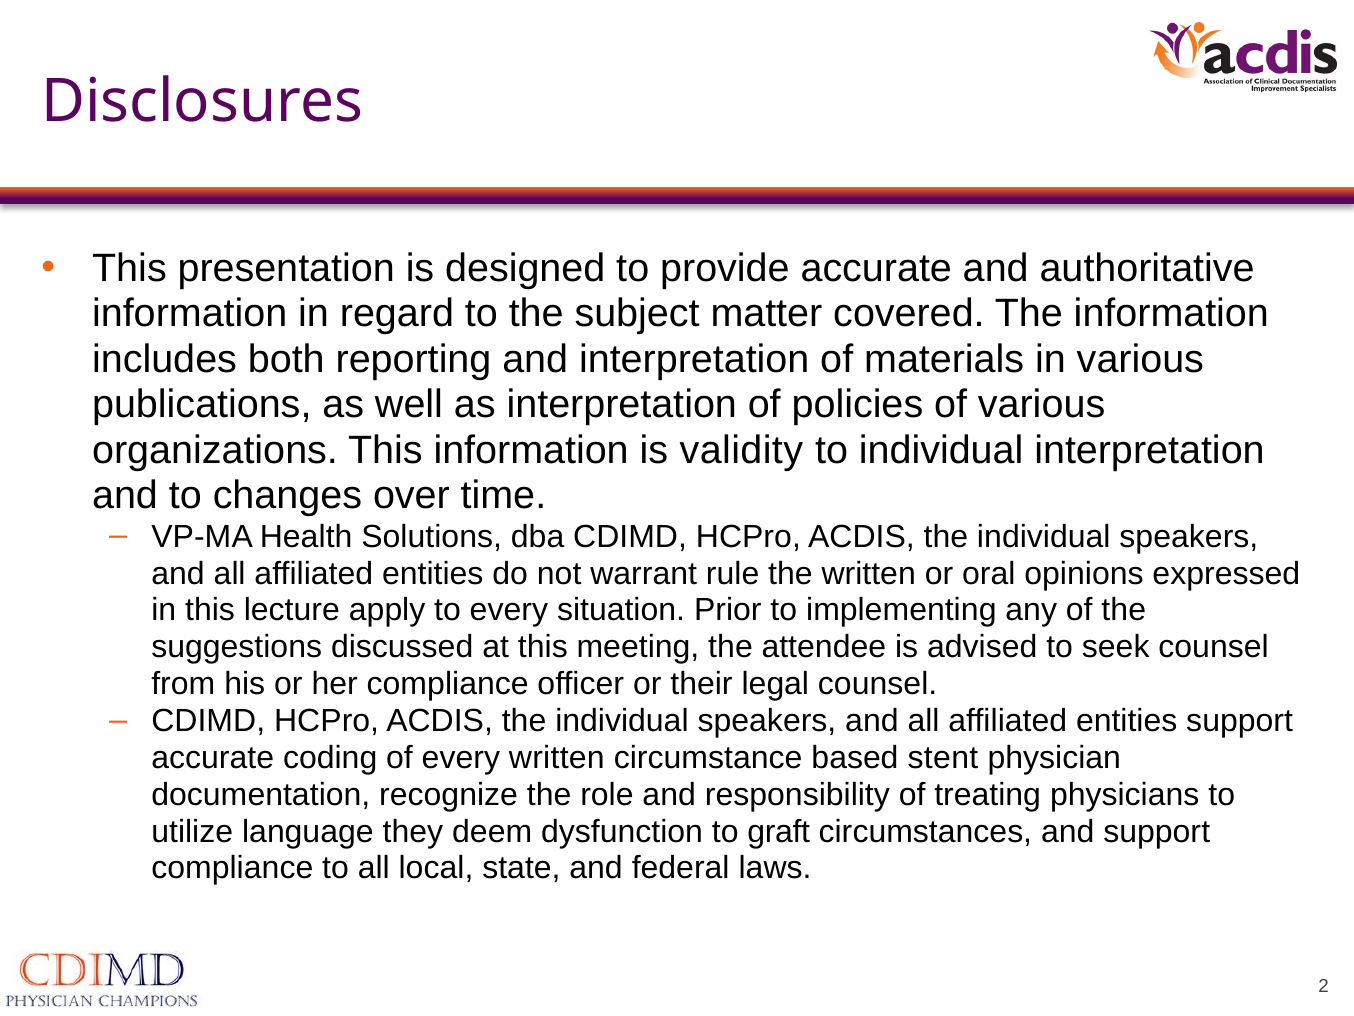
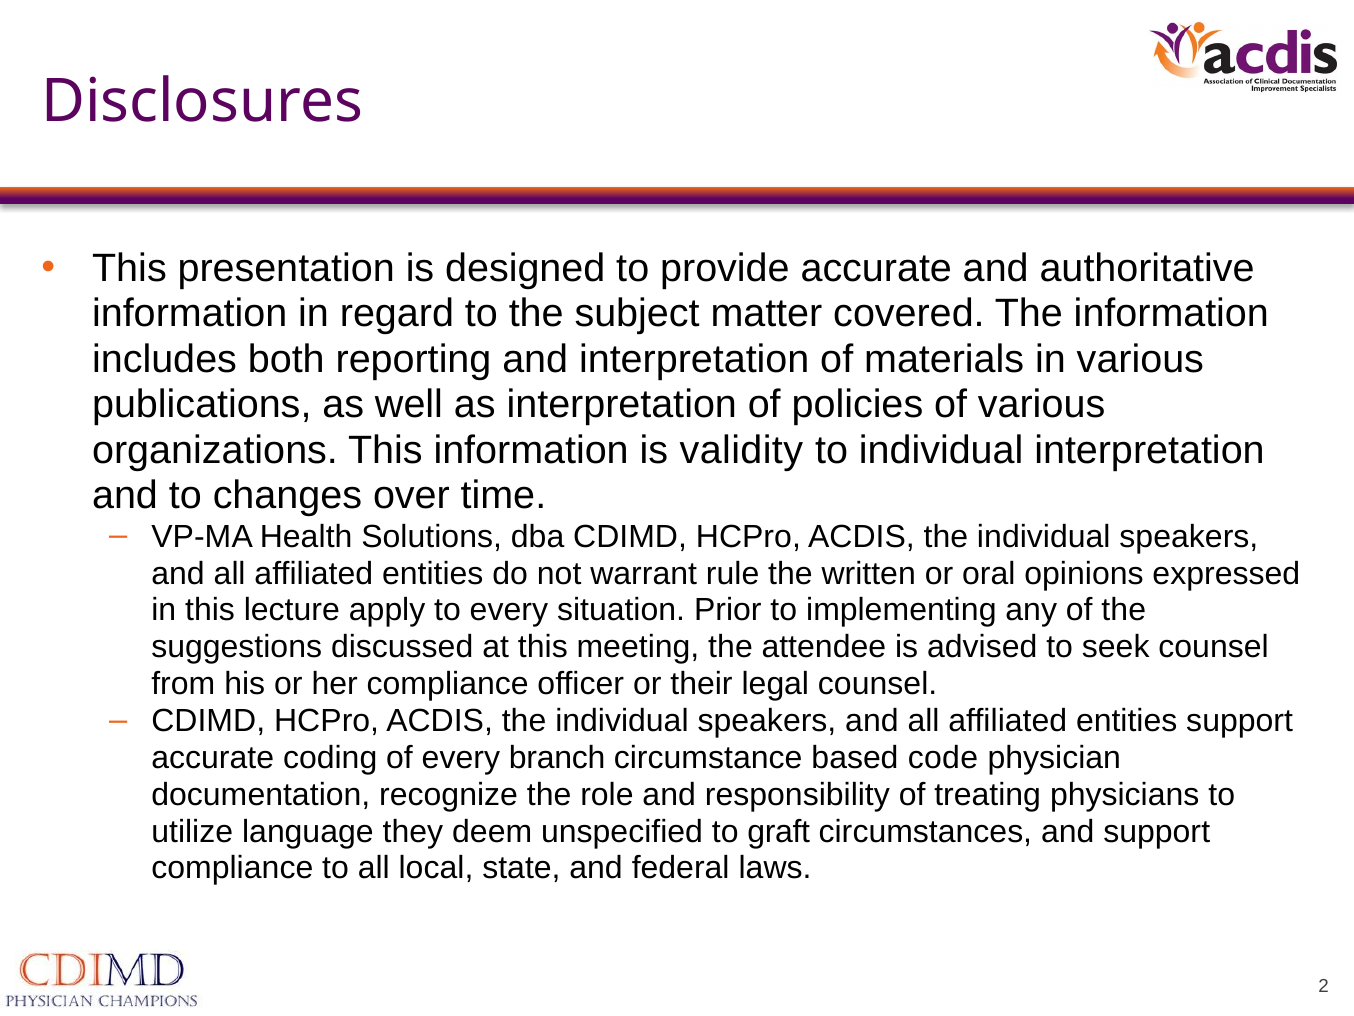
every written: written -> branch
stent: stent -> code
dysfunction: dysfunction -> unspecified
